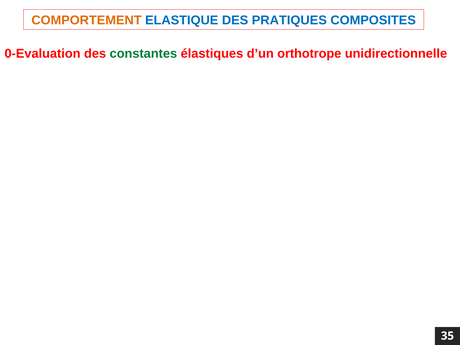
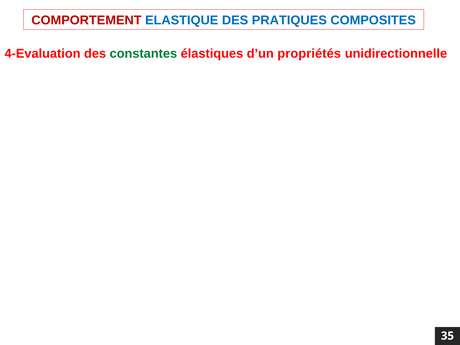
COMPORTEMENT colour: orange -> red
0-Evaluation: 0-Evaluation -> 4-Evaluation
orthotrope: orthotrope -> propriétés
